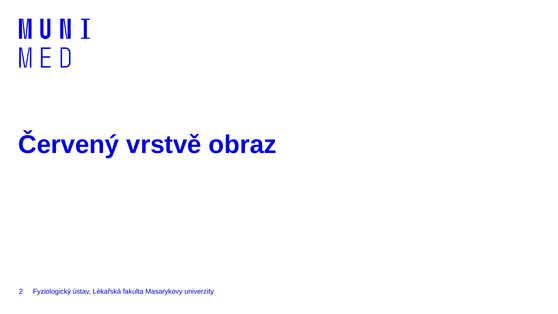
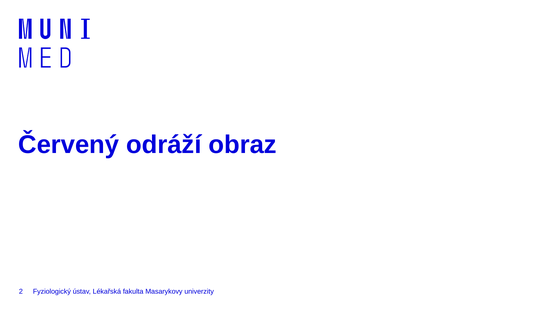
vrstvě: vrstvě -> odráží
